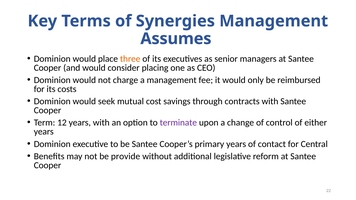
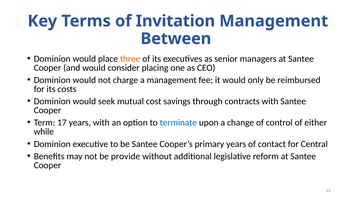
Synergies: Synergies -> Invitation
Assumes: Assumes -> Between
12: 12 -> 17
terminate colour: purple -> blue
years at (44, 132): years -> while
